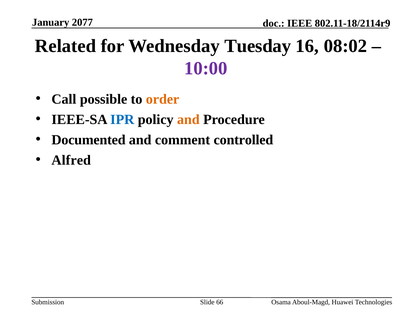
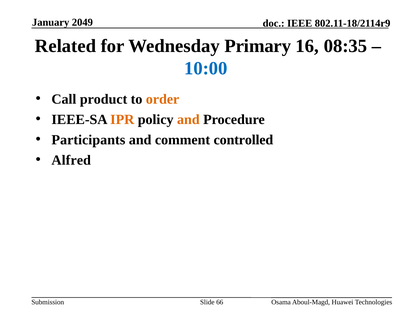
2077: 2077 -> 2049
Tuesday: Tuesday -> Primary
08:02: 08:02 -> 08:35
10:00 colour: purple -> blue
possible: possible -> product
IPR colour: blue -> orange
Documented: Documented -> Participants
